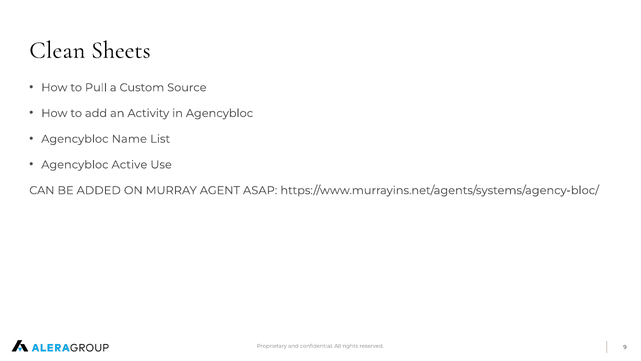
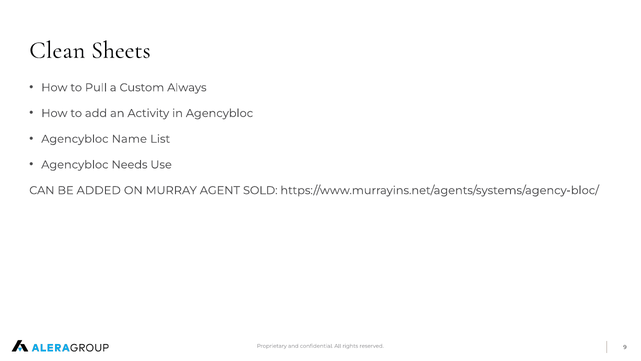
Source: Source -> Always
Active: Active -> Needs
ASAP: ASAP -> SOLD
